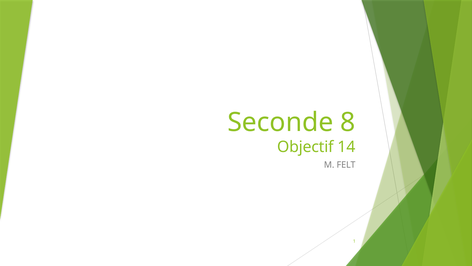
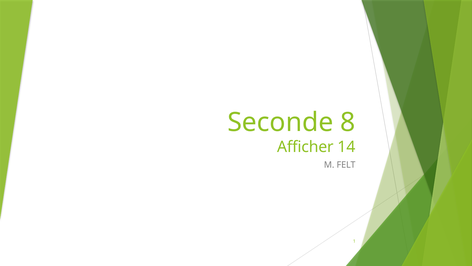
Objectif: Objectif -> Afficher
